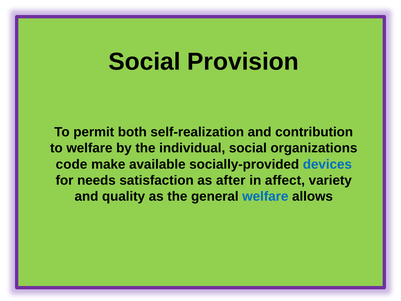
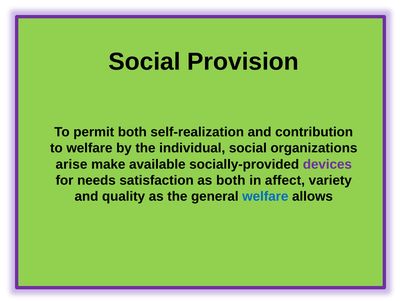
code: code -> arise
devices colour: blue -> purple
as after: after -> both
